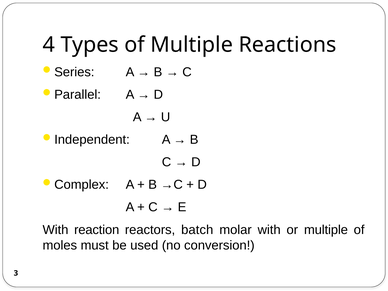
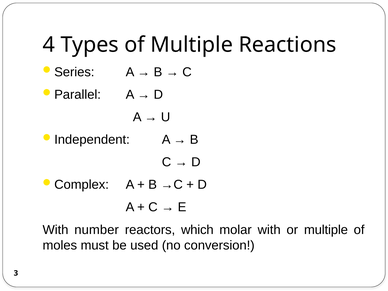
reaction: reaction -> number
batch: batch -> which
